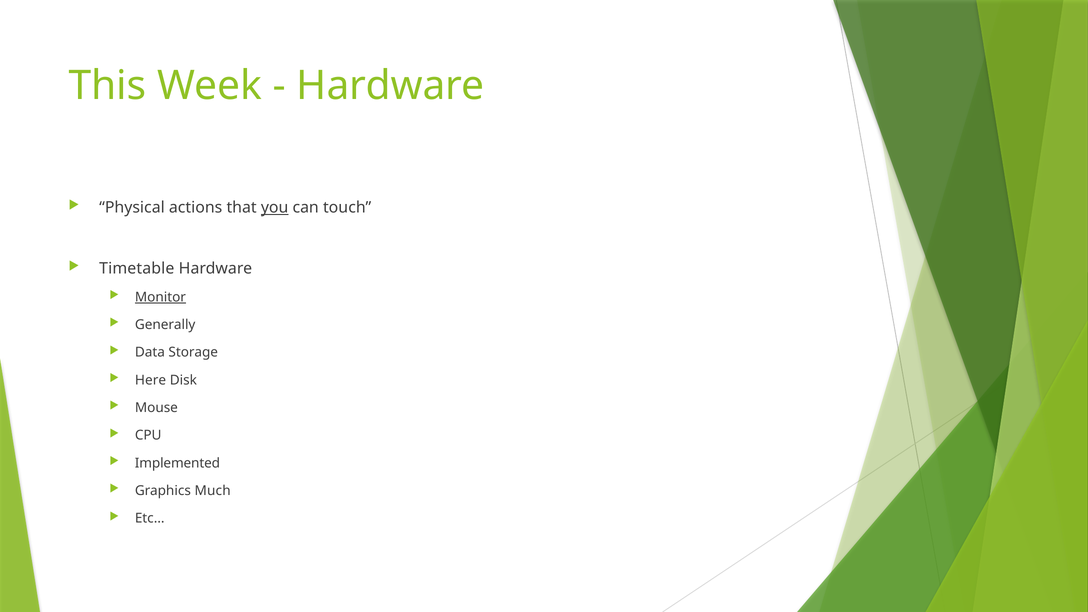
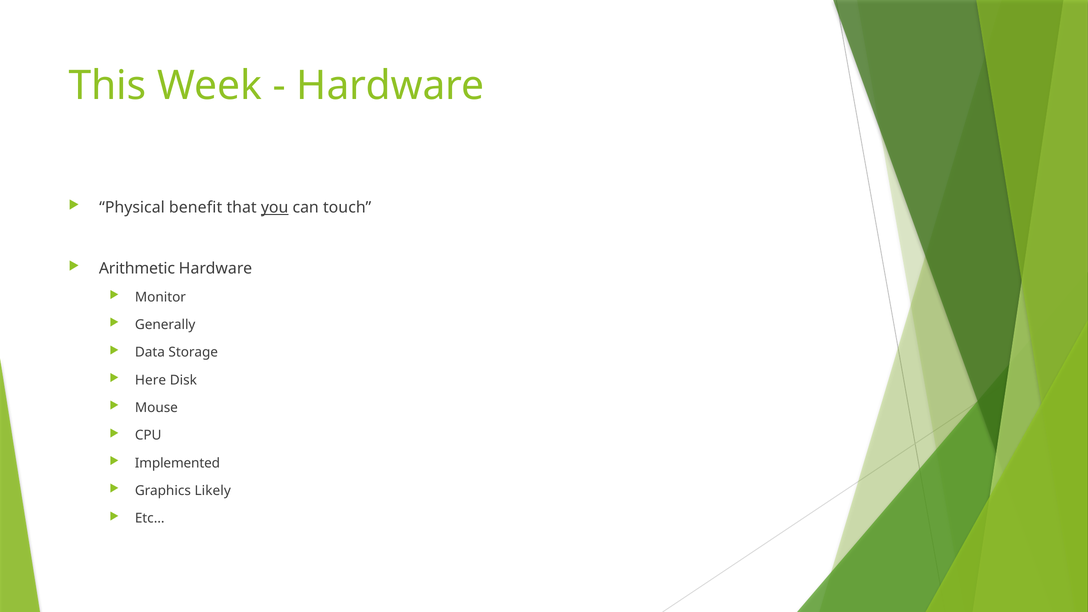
actions: actions -> benefit
Timetable: Timetable -> Arithmetic
Monitor underline: present -> none
Much: Much -> Likely
